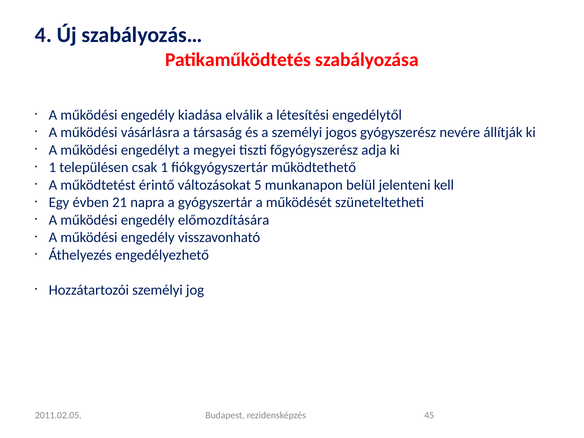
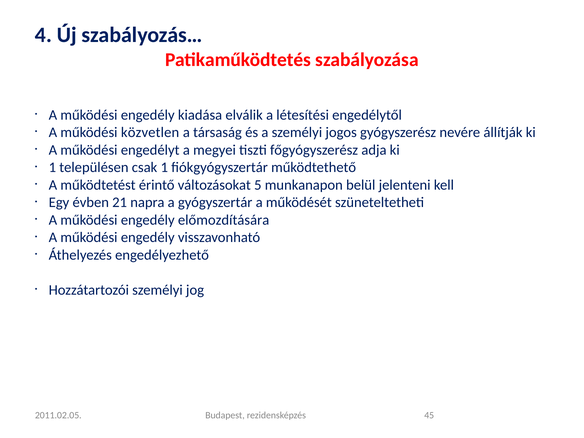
vásárlásra: vásárlásra -> közvetlen
